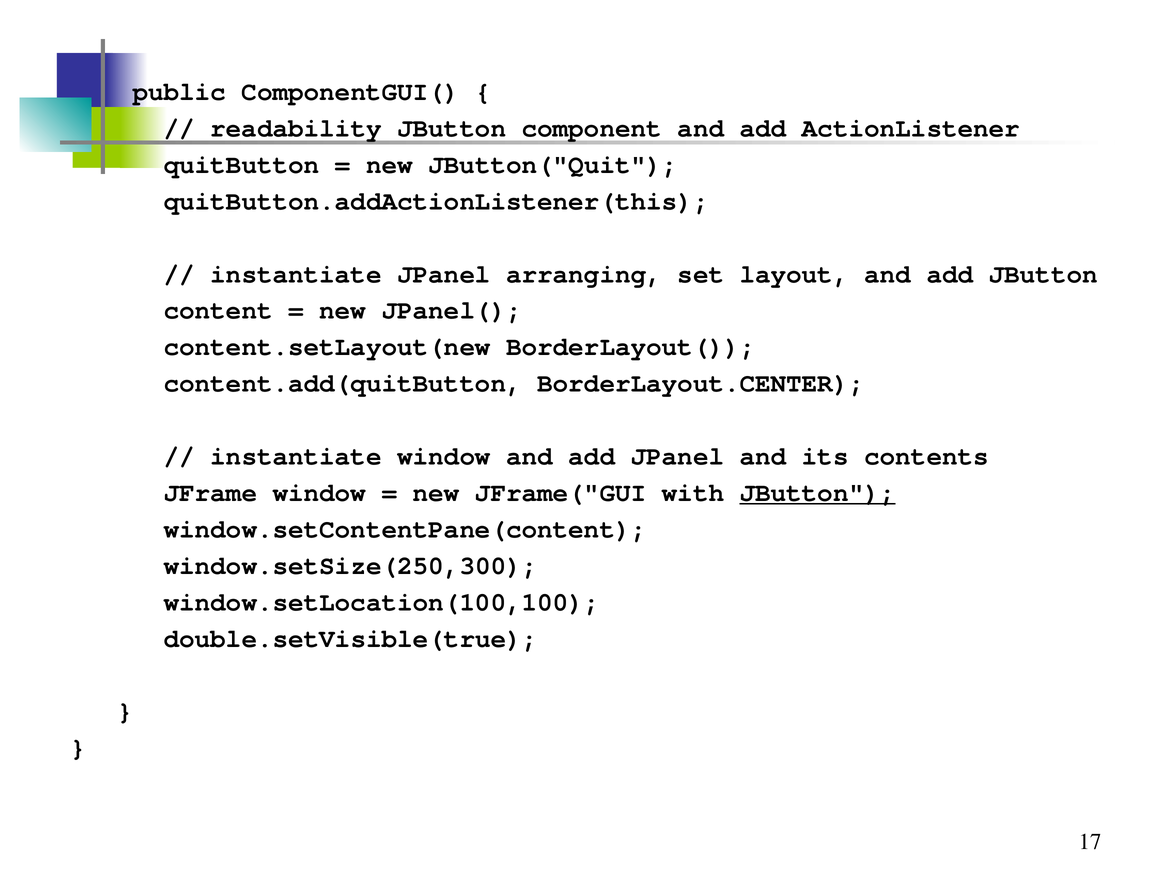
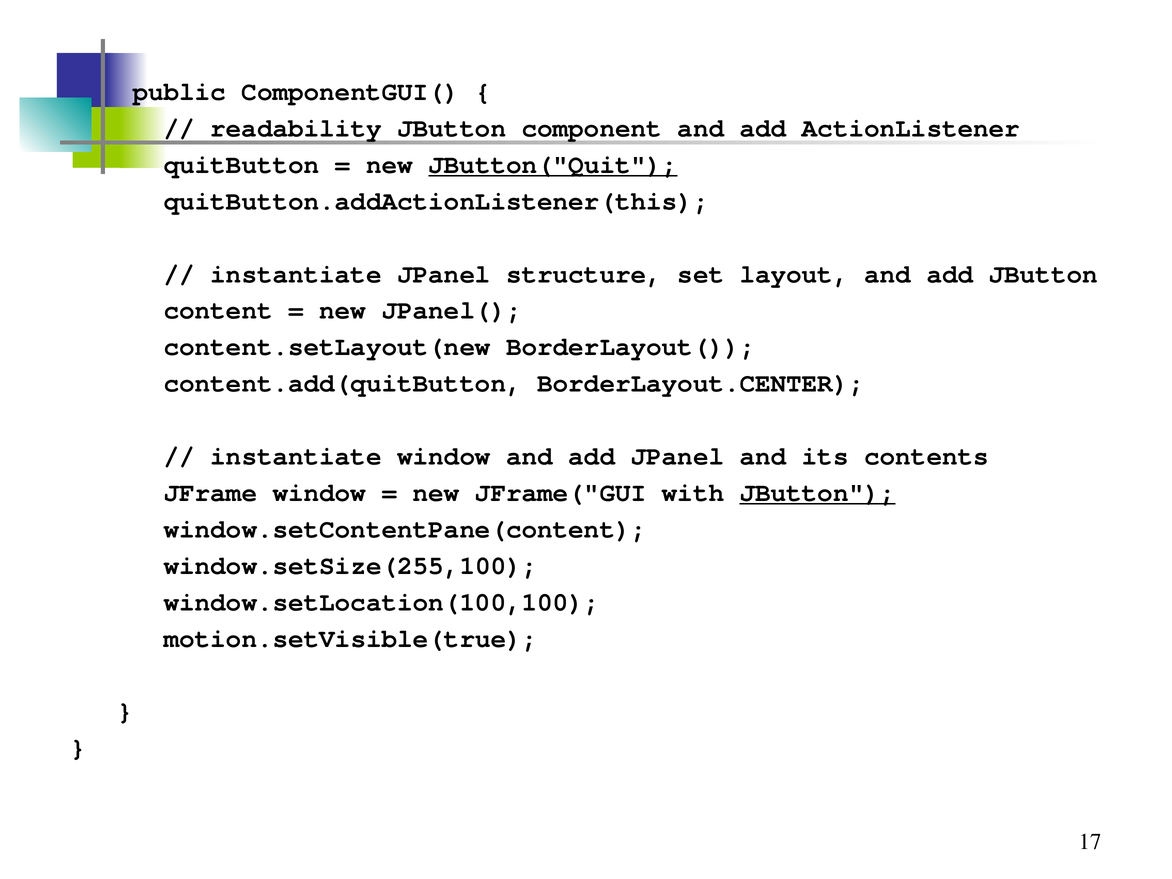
JButton("Quit underline: none -> present
arranging: arranging -> structure
window.setSize(250,300: window.setSize(250,300 -> window.setSize(255,100
double.setVisible(true: double.setVisible(true -> motion.setVisible(true
